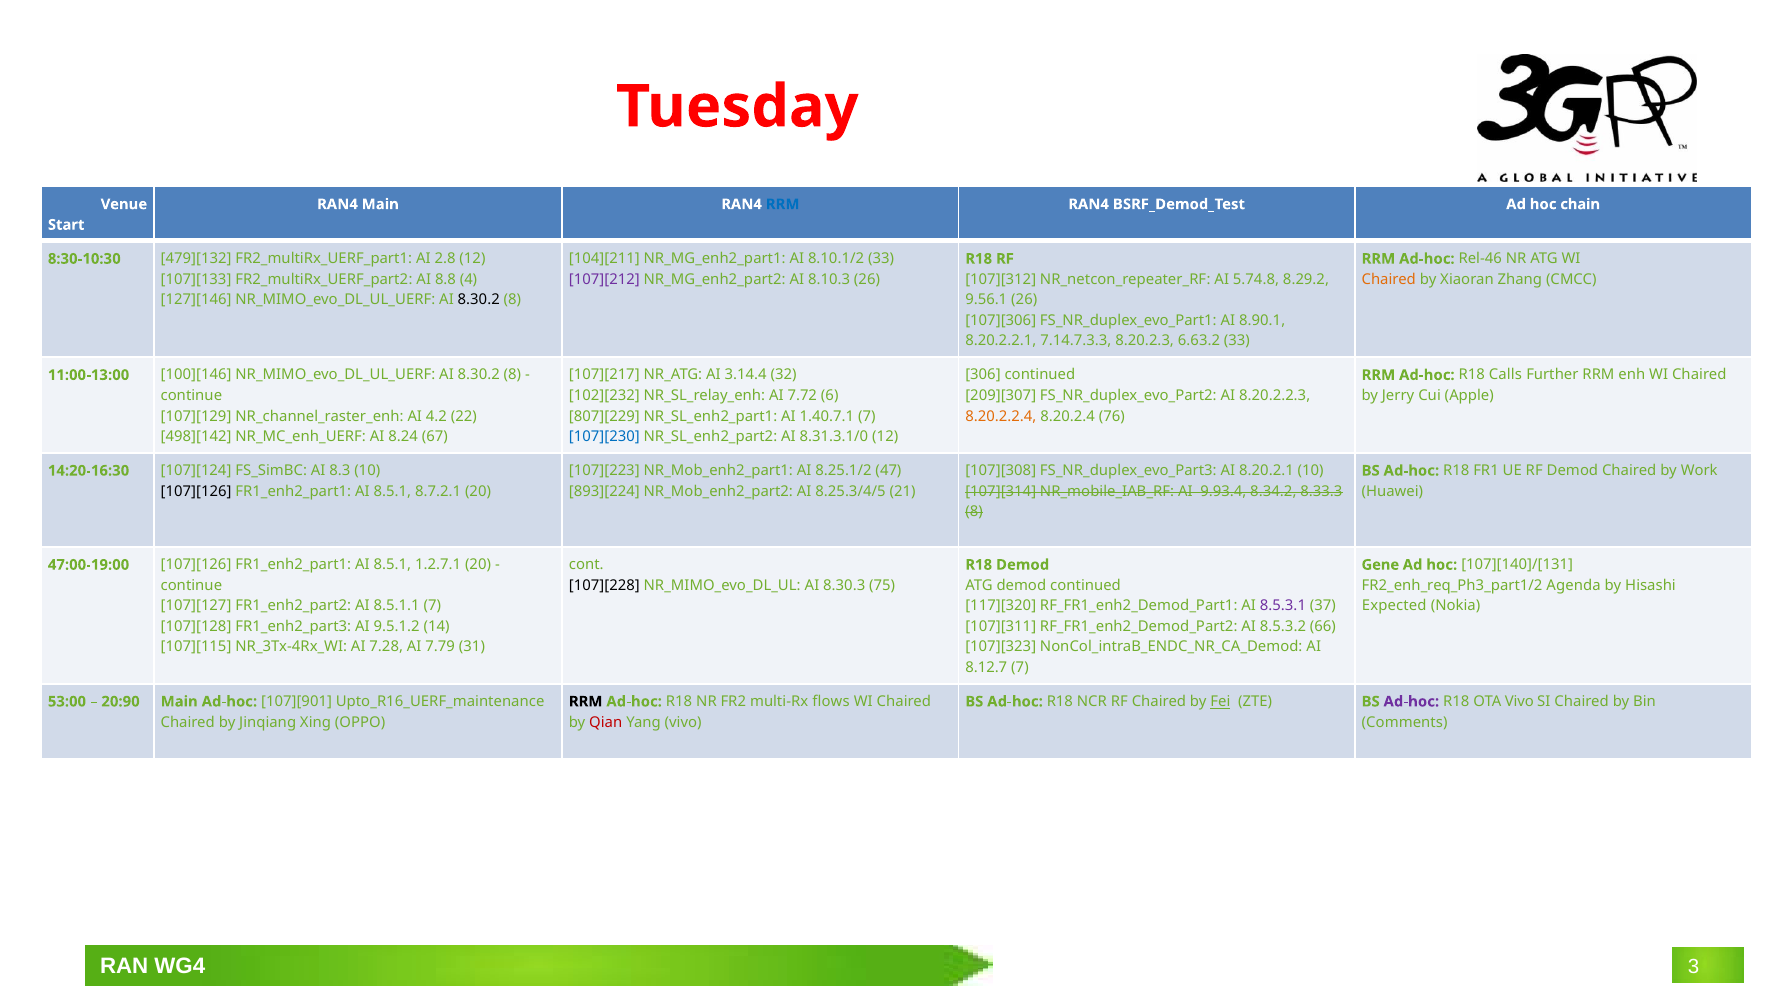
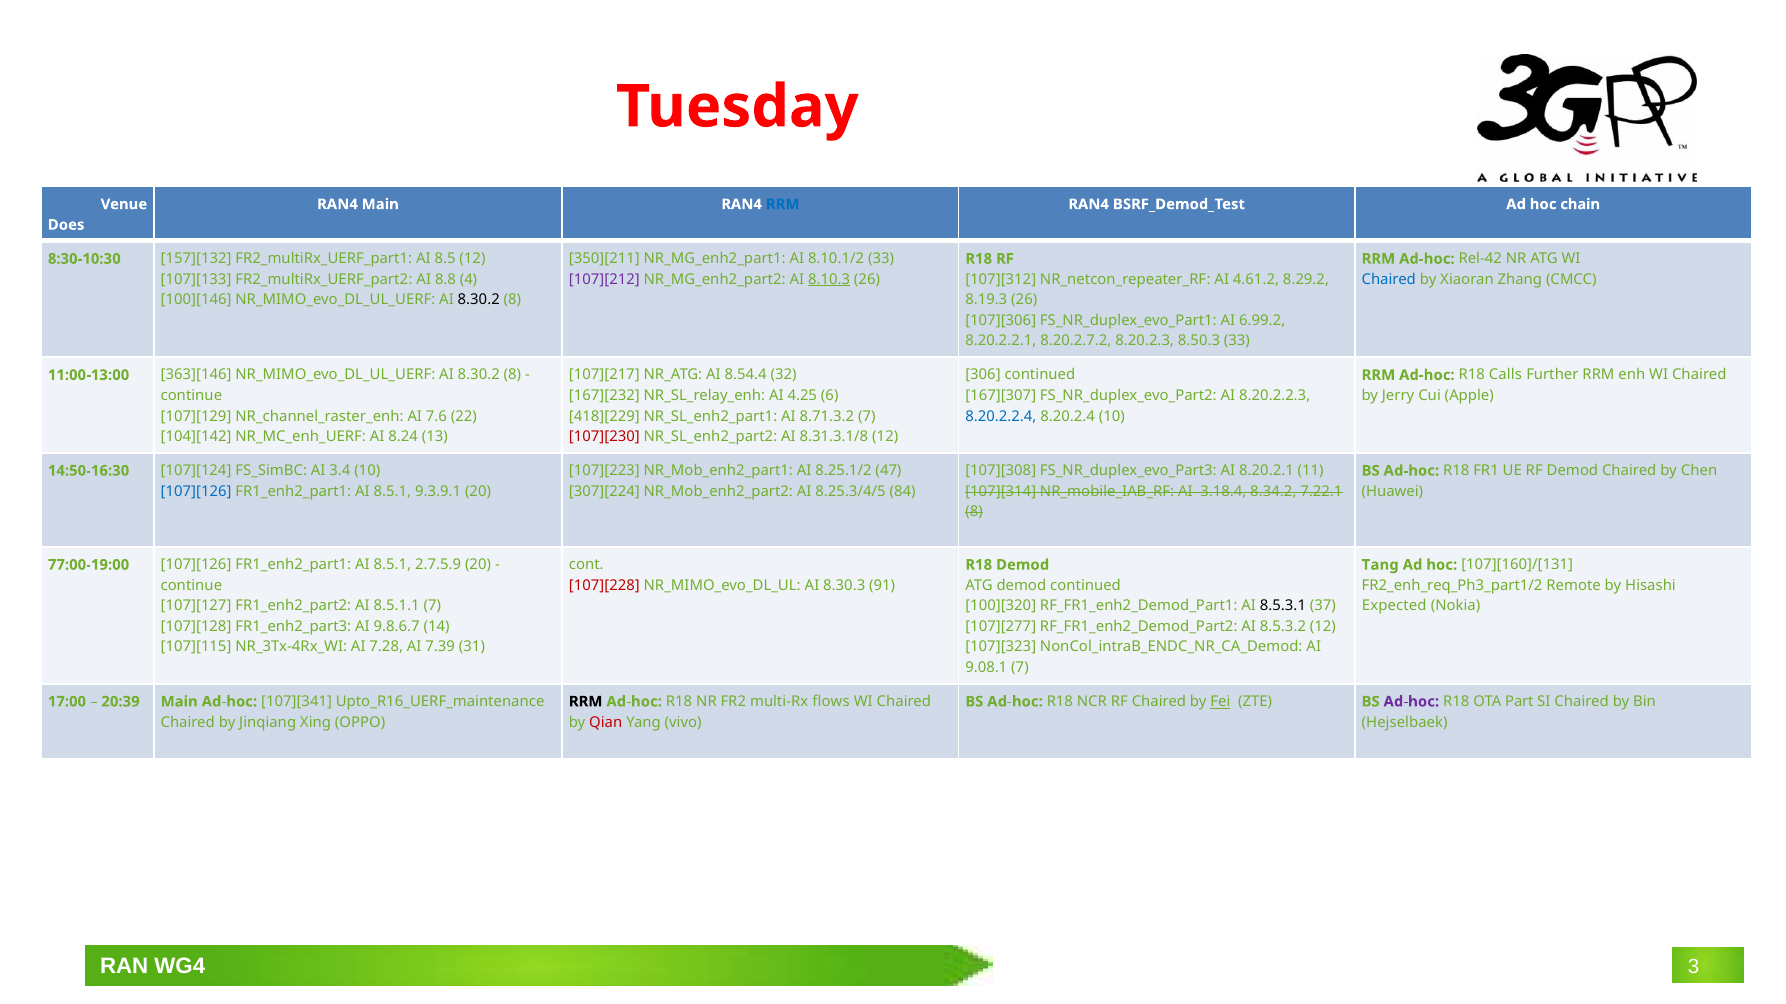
Start: Start -> Does
104][211: 104][211 -> 350][211
479][132: 479][132 -> 157][132
2.8: 2.8 -> 8.5
Rel-46: Rel-46 -> Rel-42
8.10.3 underline: none -> present
5.74.8: 5.74.8 -> 4.61.2
Chaired at (1389, 280) colour: orange -> blue
127][146: 127][146 -> 100][146
9.56.1: 9.56.1 -> 8.19.3
8.90.1: 8.90.1 -> 6.99.2
7.14.7.3.3: 7.14.7.3.3 -> 8.20.2.7.2
6.63.2: 6.63.2 -> 8.50.3
3.14.4: 3.14.4 -> 8.54.4
100][146: 100][146 -> 363][146
102][232: 102][232 -> 167][232
7.72: 7.72 -> 4.25
209][307: 209][307 -> 167][307
4.2: 4.2 -> 7.6
807][229: 807][229 -> 418][229
1.40.7.1: 1.40.7.1 -> 8.71.3.2
8.20.2.2.4 colour: orange -> blue
8.20.2.4 76: 76 -> 10
498][142: 498][142 -> 104][142
67: 67 -> 13
107][230 colour: blue -> red
8.31.3.1/0: 8.31.3.1/0 -> 8.31.3.1/8
8.20.2.1 10: 10 -> 11
14:20-16:30: 14:20-16:30 -> 14:50-16:30
8.3: 8.3 -> 3.4
Work: Work -> Chen
107][126 at (196, 492) colour: black -> blue
8.7.2.1: 8.7.2.1 -> 9.3.9.1
893][224: 893][224 -> 307][224
21: 21 -> 84
9.93.4: 9.93.4 -> 3.18.4
8.33.3: 8.33.3 -> 7.22.1
47:00-19:00: 47:00-19:00 -> 77:00-19:00
1.2.7.1: 1.2.7.1 -> 2.7.5.9
Gene: Gene -> Tang
107][140]/[131: 107][140]/[131 -> 107][160]/[131
107][228 colour: black -> red
75: 75 -> 91
Agenda: Agenda -> Remote
117][320: 117][320 -> 100][320
8.5.3.1 colour: purple -> black
9.5.1.2: 9.5.1.2 -> 9.8.6.7
107][311: 107][311 -> 107][277
8.5.3.2 66: 66 -> 12
7.79: 7.79 -> 7.39
8.12.7: 8.12.7 -> 9.08.1
53:00: 53:00 -> 17:00
20:90: 20:90 -> 20:39
107][901: 107][901 -> 107][341
OTA Vivo: Vivo -> Part
Comments: Comments -> Hejselbaek
